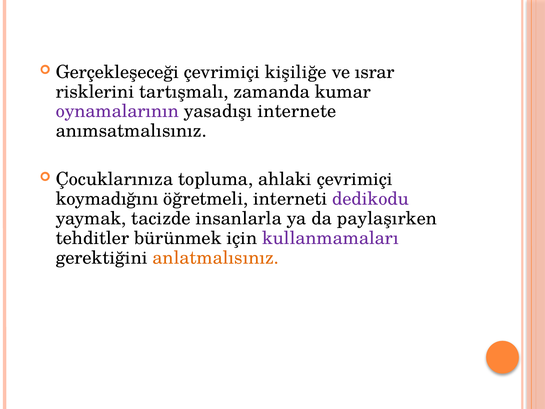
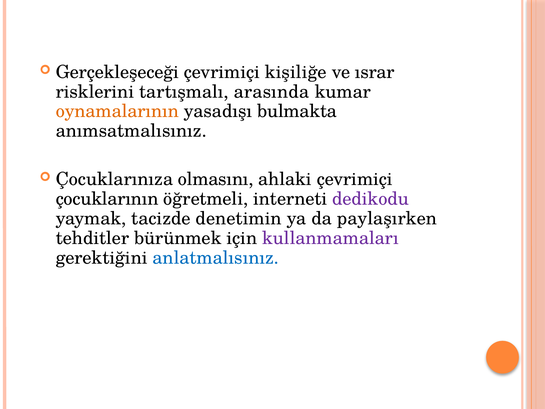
zamanda: zamanda -> arasında
oynamalarının colour: purple -> orange
internete: internete -> bulmakta
topluma: topluma -> olmasını
koymadığını: koymadığını -> çocuklarının
insanlarla: insanlarla -> denetimin
anlatmalısınız colour: orange -> blue
